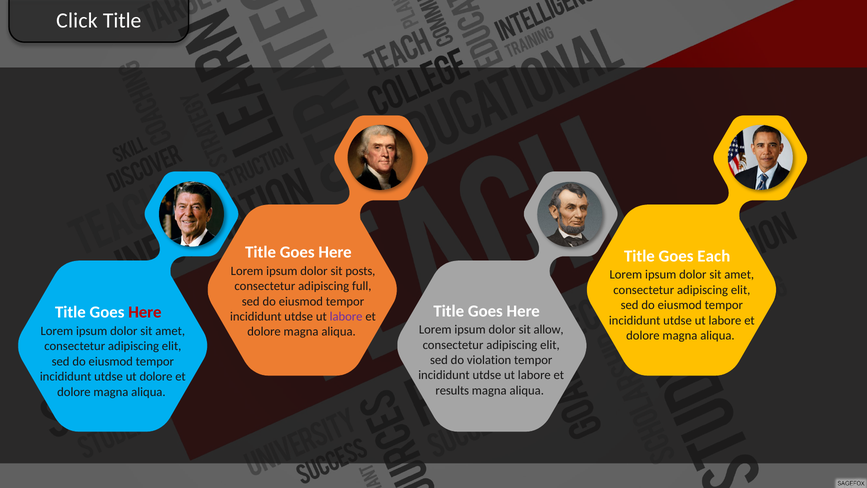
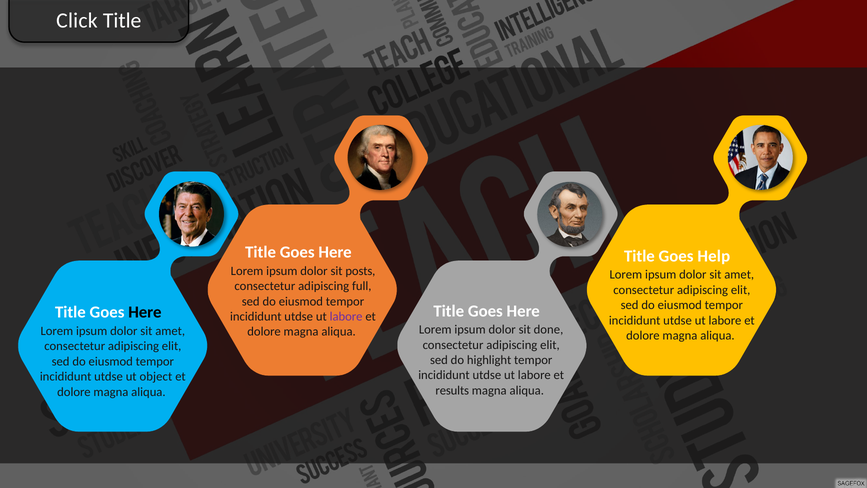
Each: Each -> Help
Here at (145, 312) colour: red -> black
allow: allow -> done
violation: violation -> highlight
ut dolore: dolore -> object
